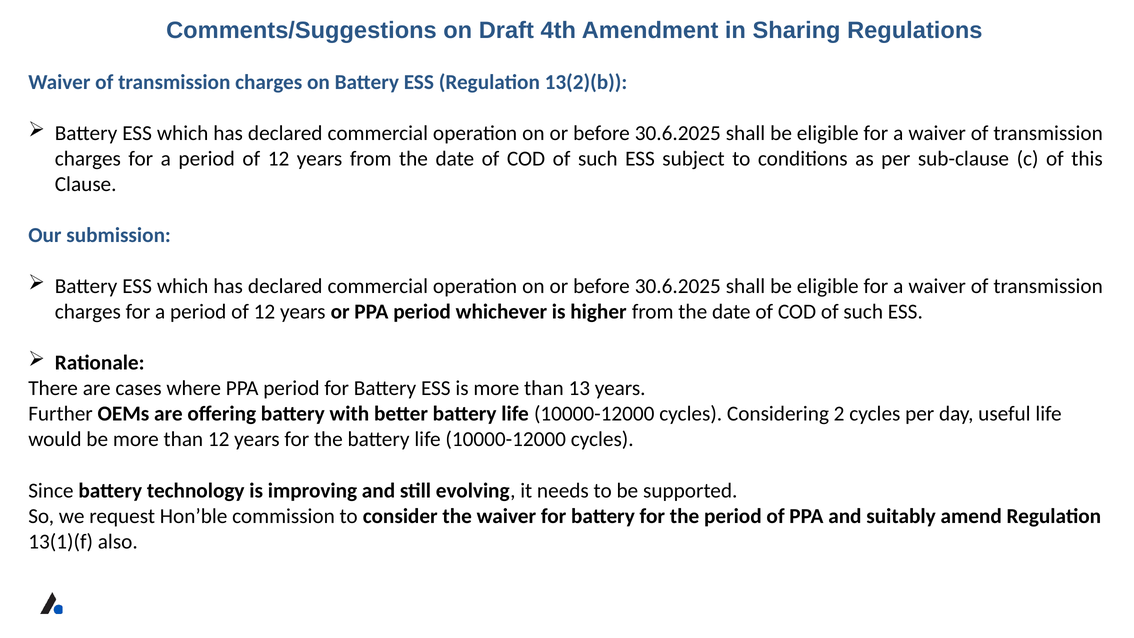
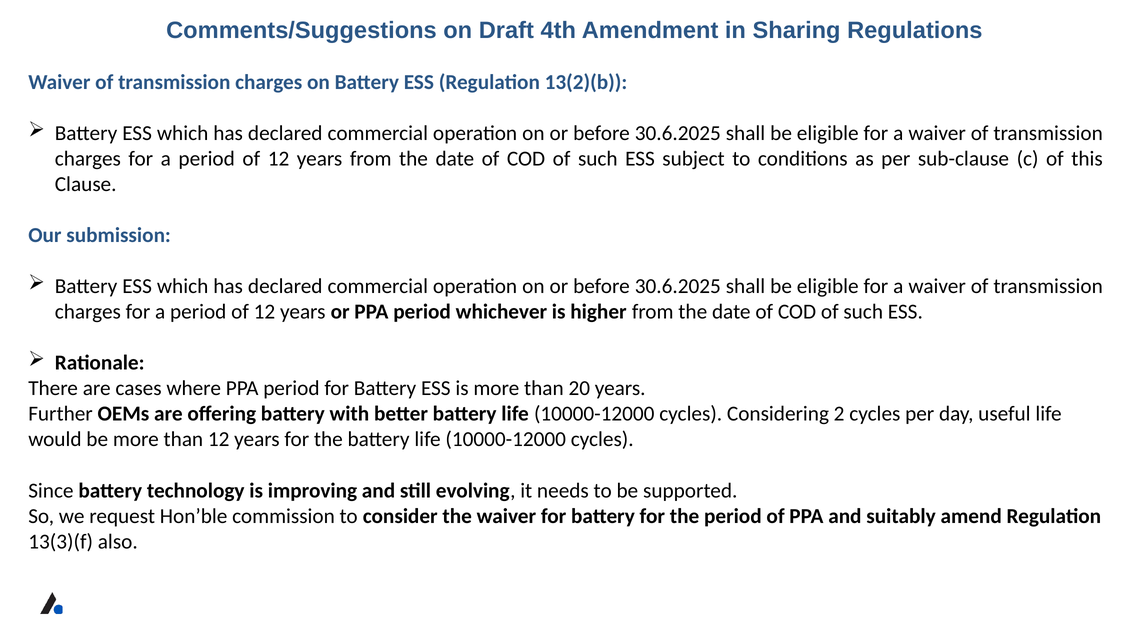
13: 13 -> 20
13(1)(f: 13(1)(f -> 13(3)(f
